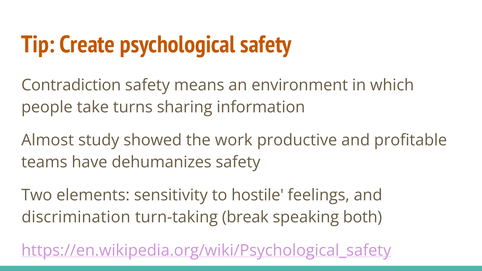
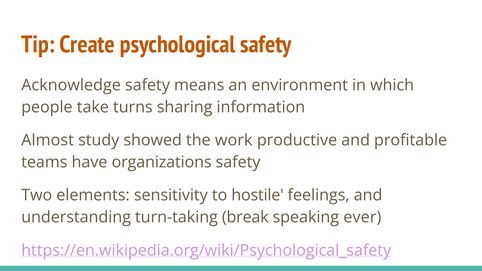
Contradiction: Contradiction -> Acknowledge
dehumanizes: dehumanizes -> organizations
discrimination: discrimination -> understanding
both: both -> ever
